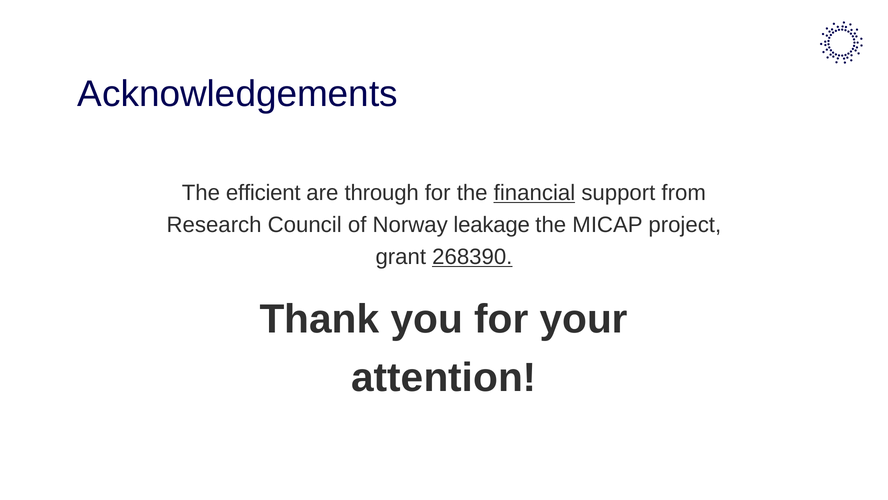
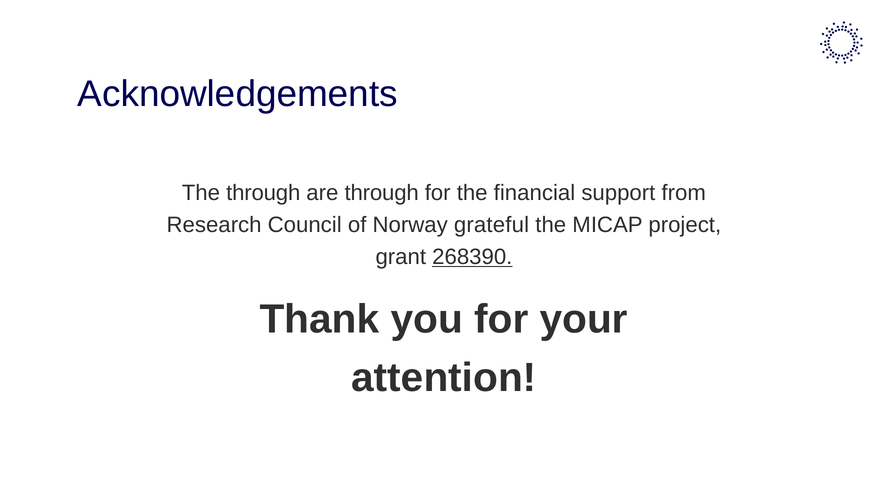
The efficient: efficient -> through
financial underline: present -> none
leakage: leakage -> grateful
